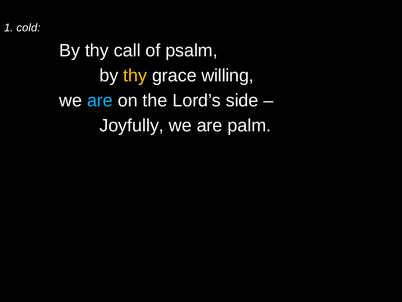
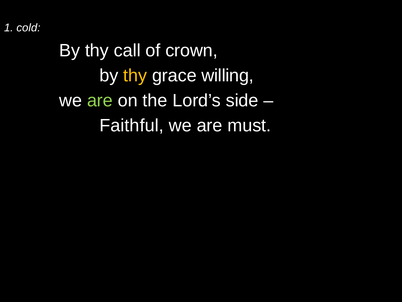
psalm: psalm -> crown
are at (100, 100) colour: light blue -> light green
Joyfully: Joyfully -> Faithful
palm: palm -> must
